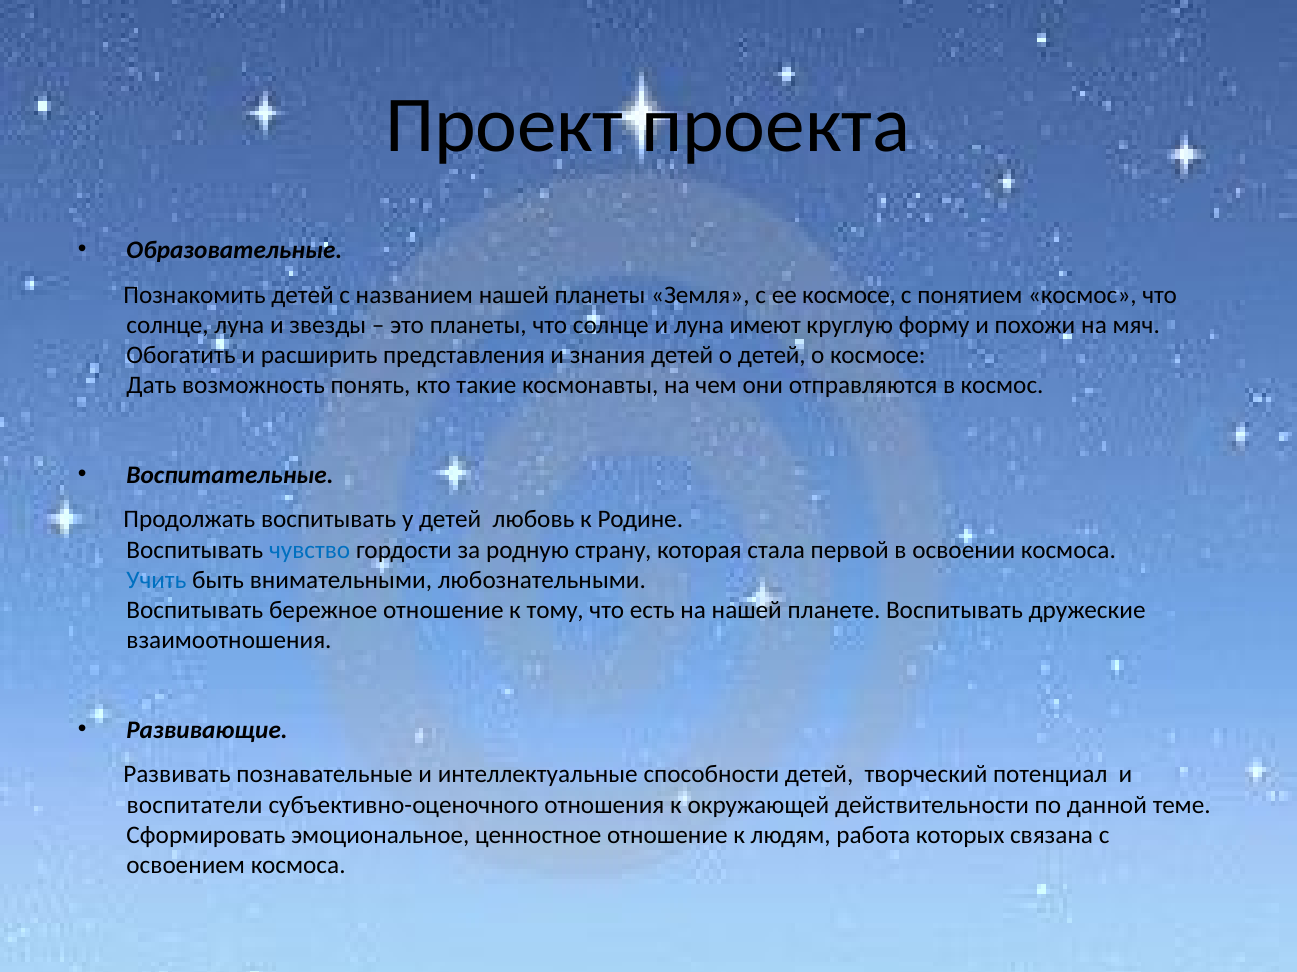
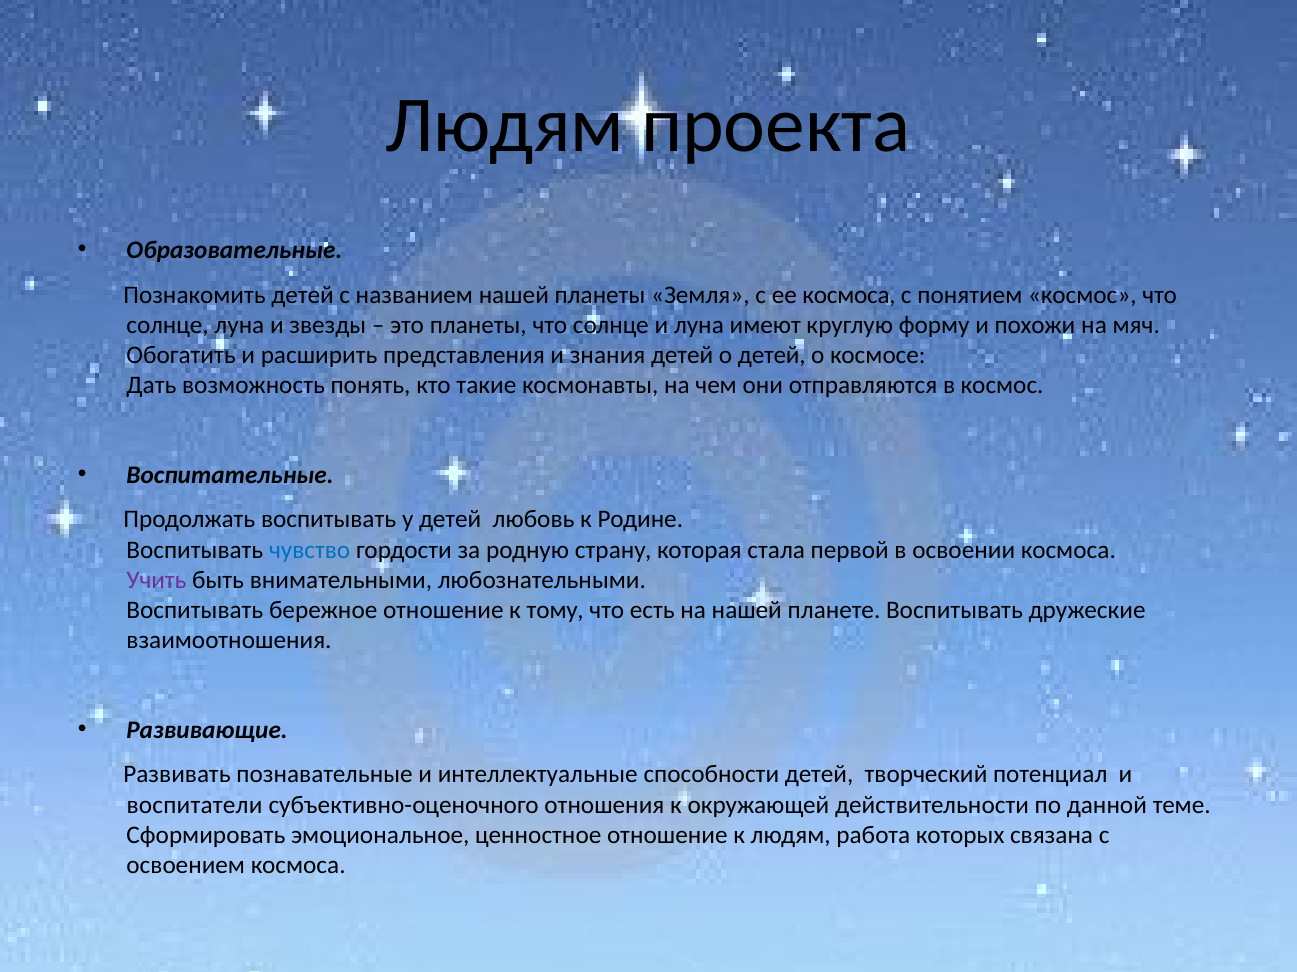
Проект at (505, 126): Проект -> Людям
ее космосе: космосе -> космоса
Учить colour: blue -> purple
